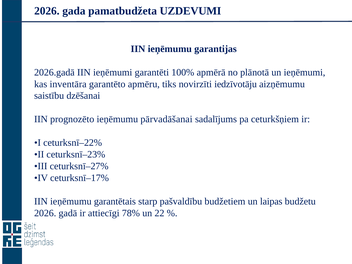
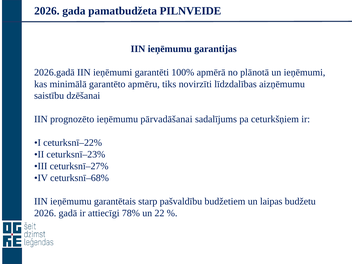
UZDEVUMI: UZDEVUMI -> PILNVEIDE
inventāra: inventāra -> minimālā
iedzīvotāju: iedzīvotāju -> līdzdalības
ceturksnī–17%: ceturksnī–17% -> ceturksnī–68%
